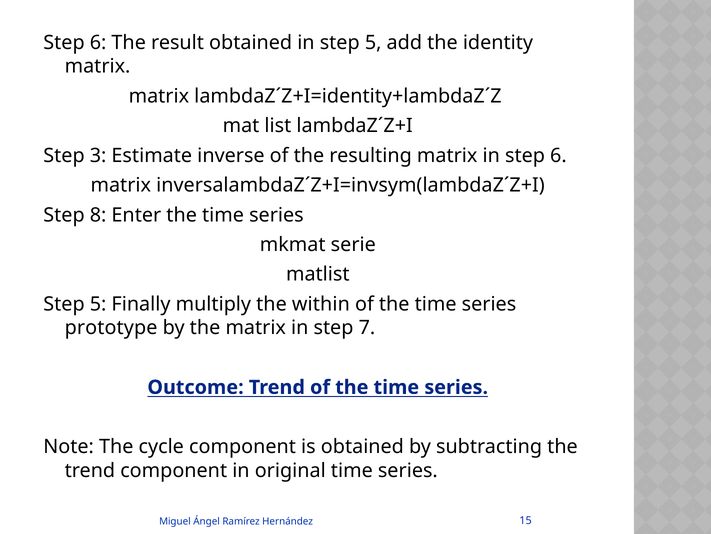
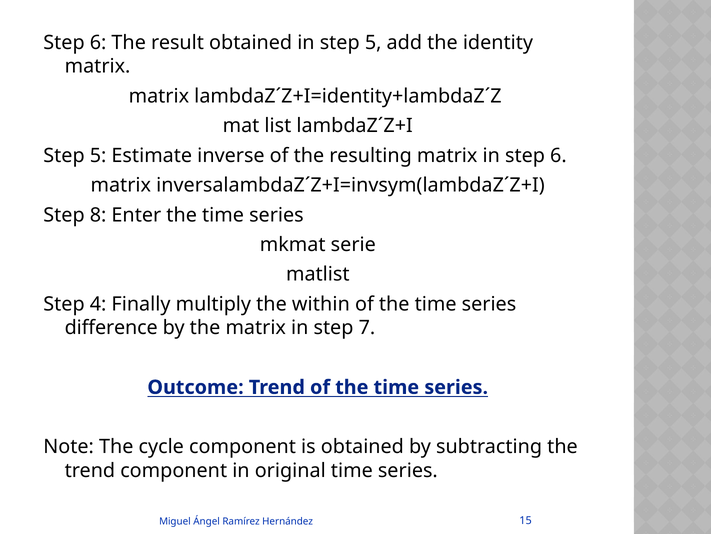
3 at (98, 155): 3 -> 5
5 at (98, 304): 5 -> 4
prototype: prototype -> difference
